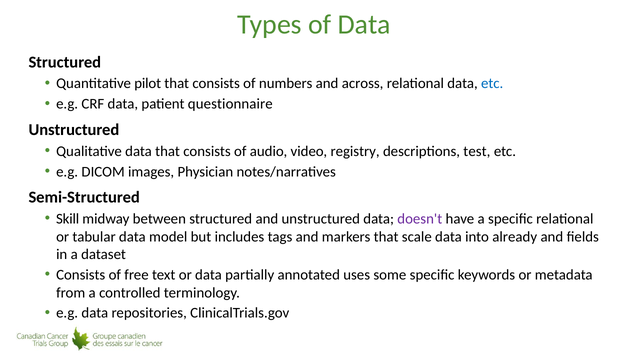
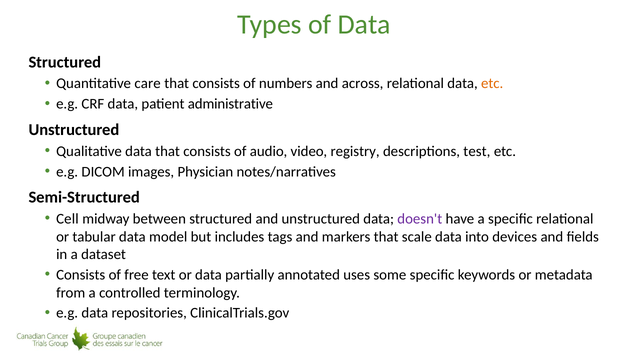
pilot: pilot -> care
etc at (492, 84) colour: blue -> orange
questionnaire: questionnaire -> administrative
Skill: Skill -> Cell
already: already -> devices
